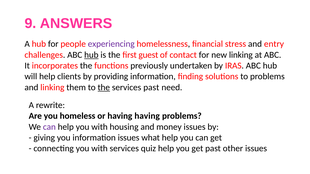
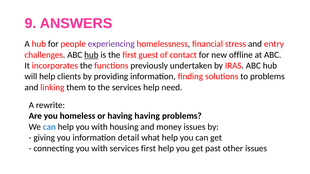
new linking: linking -> offline
the at (104, 88) underline: present -> none
services past: past -> help
can at (49, 127) colour: purple -> blue
information issues: issues -> detail
services quiz: quiz -> first
